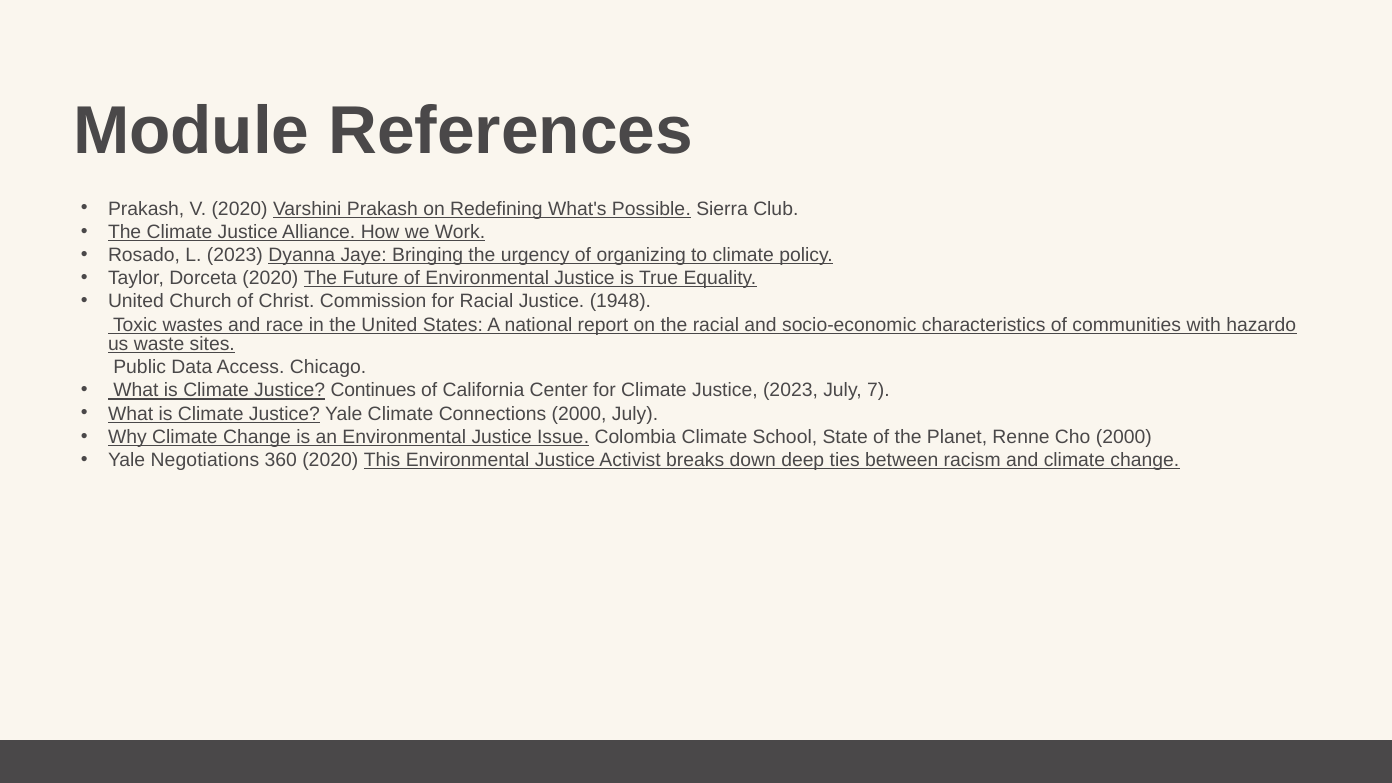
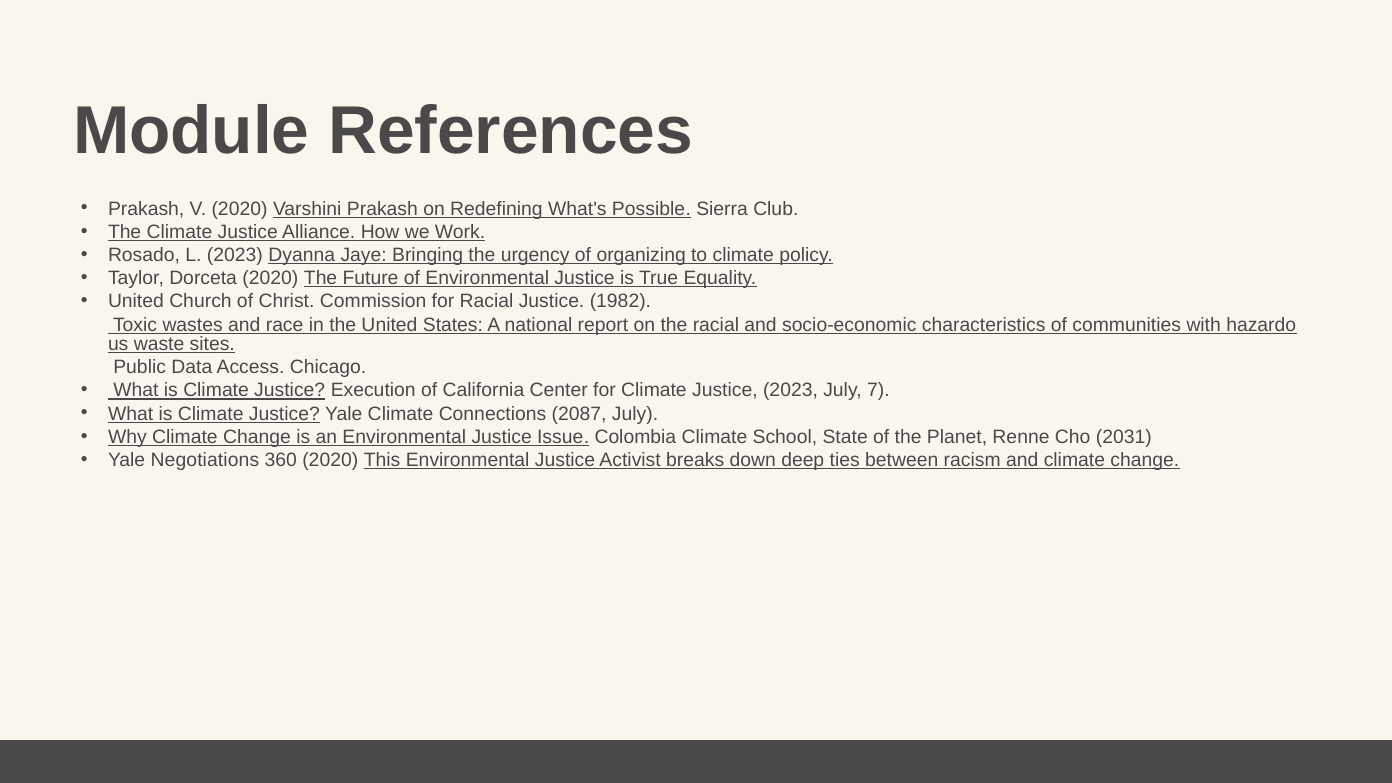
1948: 1948 -> 1982
Continues: Continues -> Execution
Connections 2000: 2000 -> 2087
Cho 2000: 2000 -> 2031
